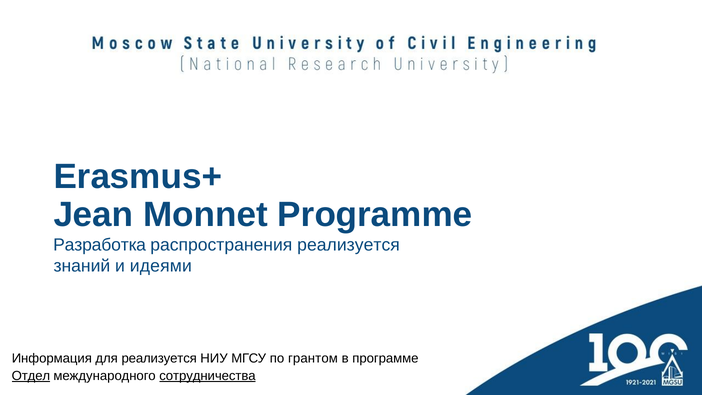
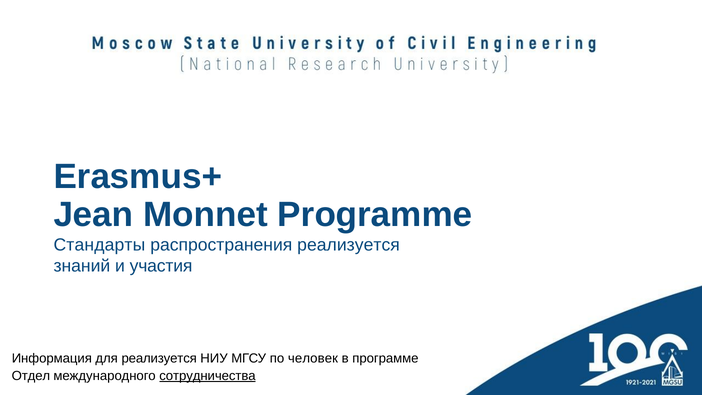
Разработка: Разработка -> Стандарты
идеями: идеями -> участия
грантом: грантом -> человек
Отдел underline: present -> none
